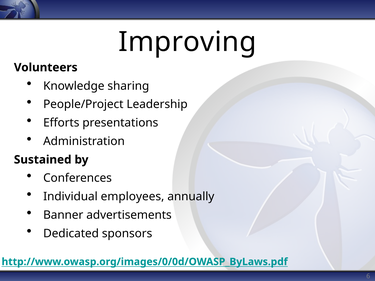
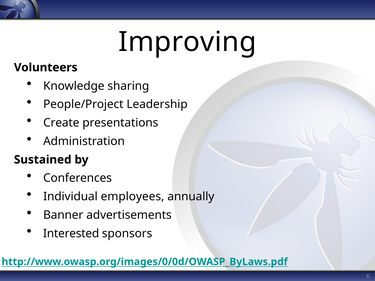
Efforts: Efforts -> Create
Dedicated: Dedicated -> Interested
